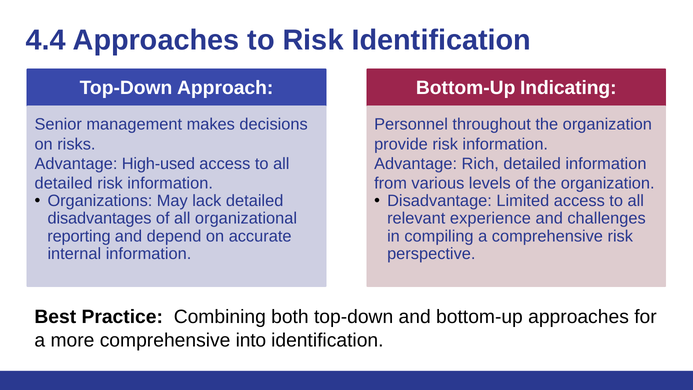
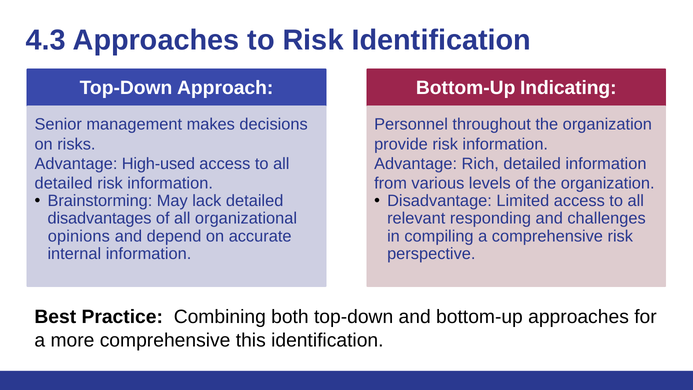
4.4: 4.4 -> 4.3
Organizations: Organizations -> Brainstorming
experience: experience -> responding
reporting: reporting -> opinions
into: into -> this
